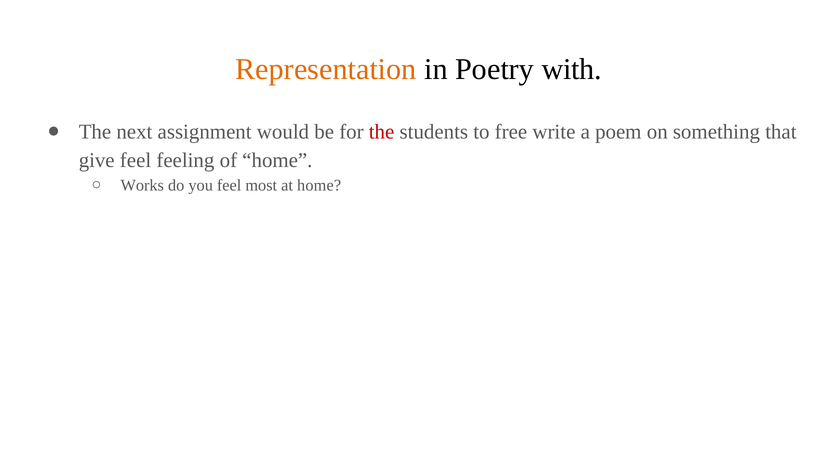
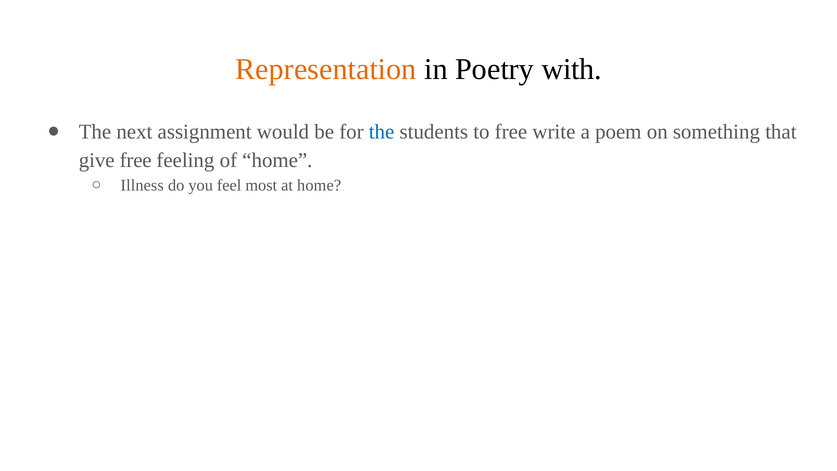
the at (382, 132) colour: red -> blue
give feel: feel -> free
Works: Works -> Illness
